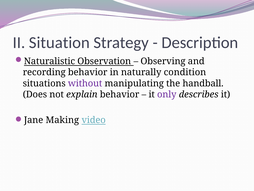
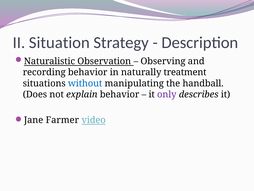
condition: condition -> treatment
without colour: purple -> blue
Making: Making -> Farmer
